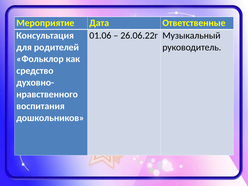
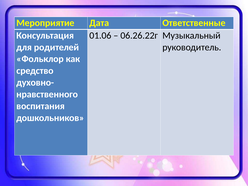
26.06.22г: 26.06.22г -> 06.26.22г
